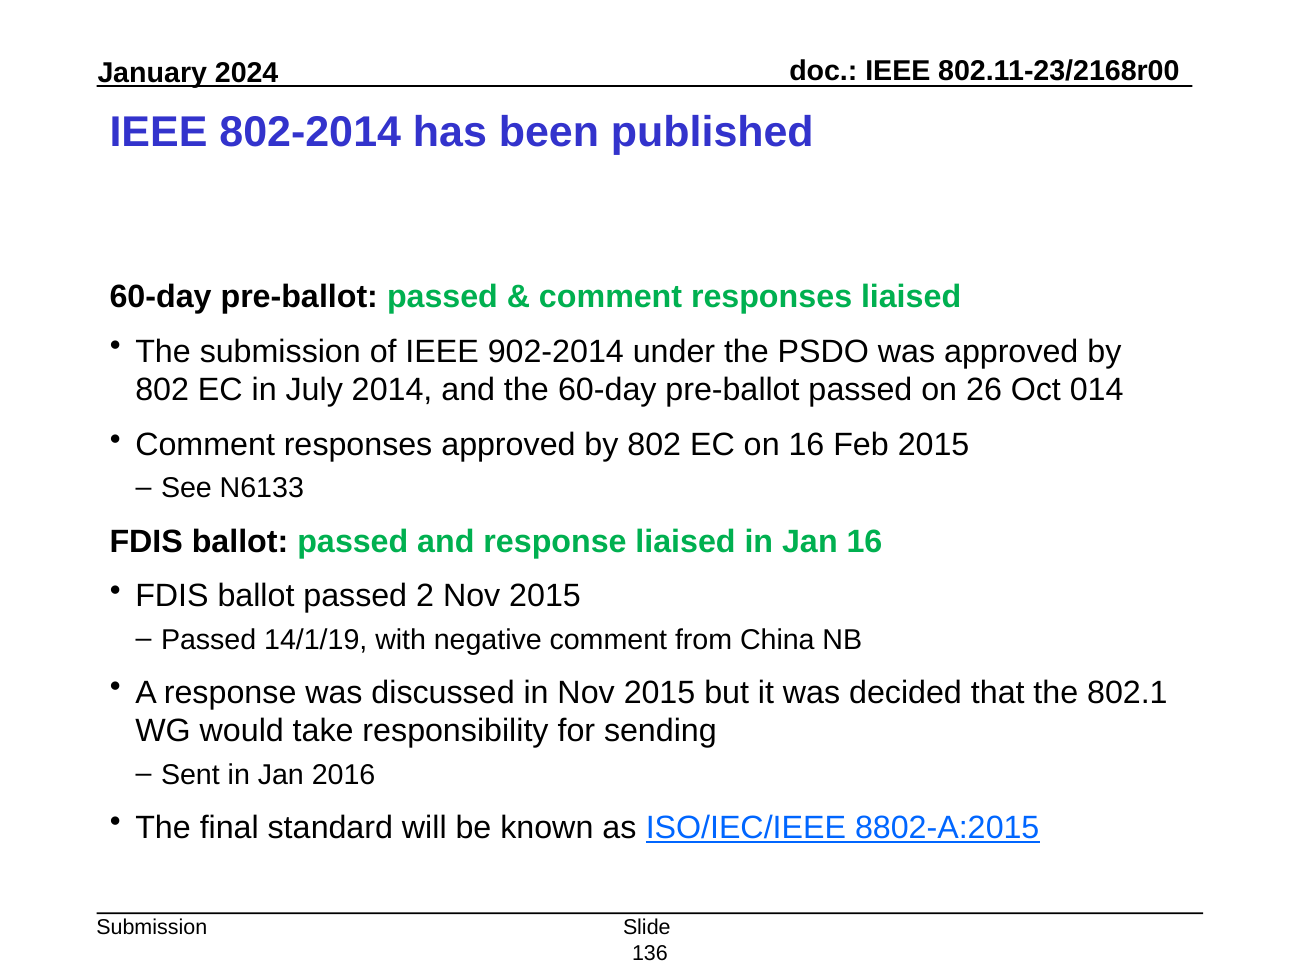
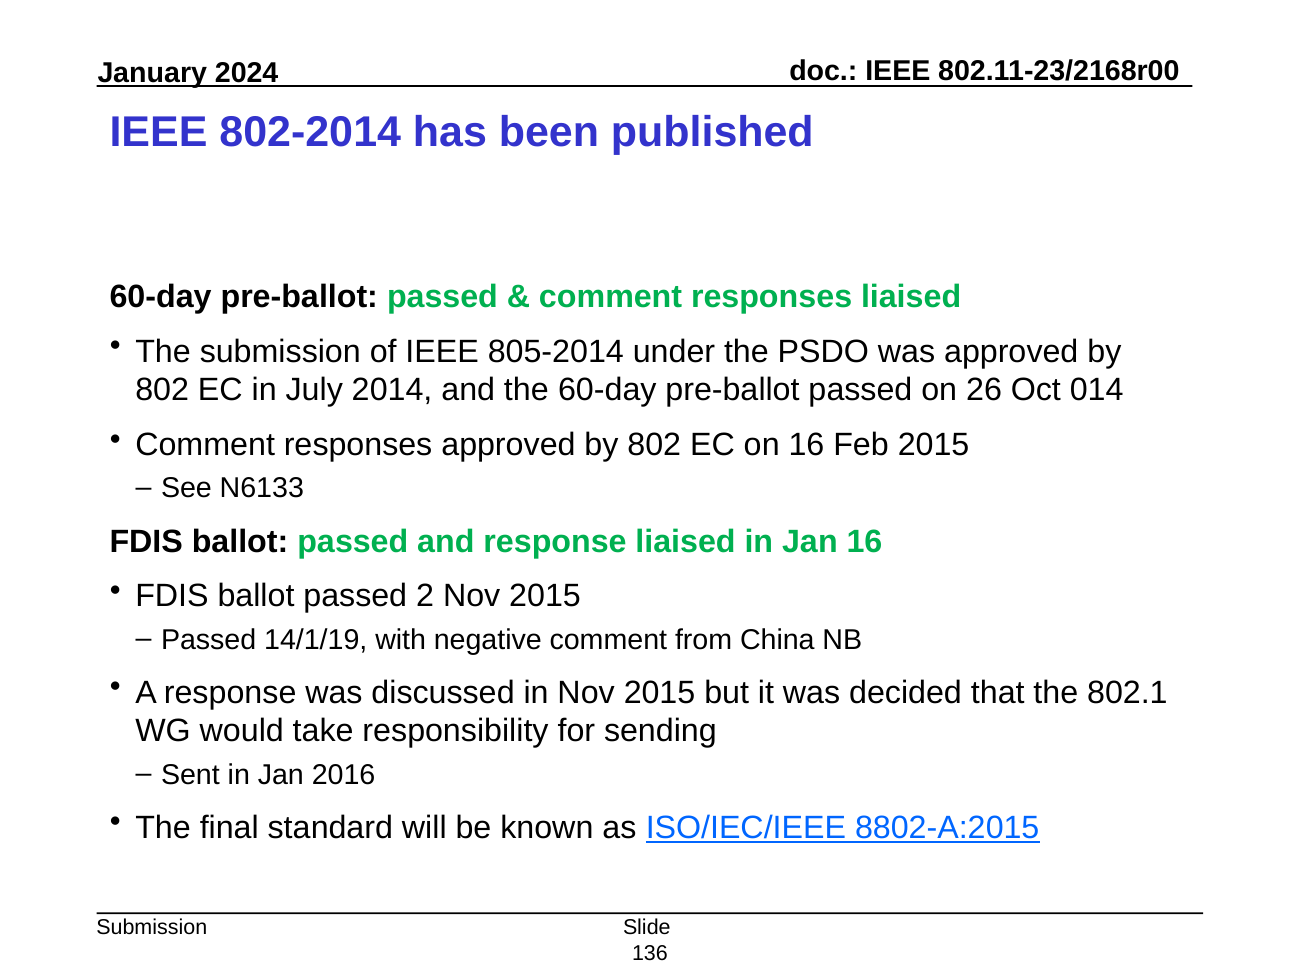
902-2014: 902-2014 -> 805-2014
